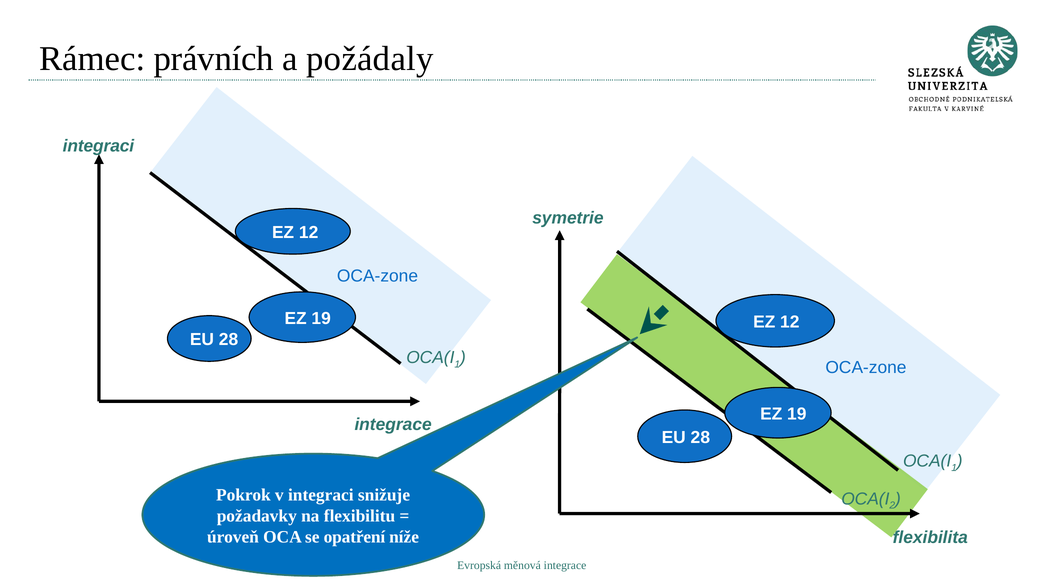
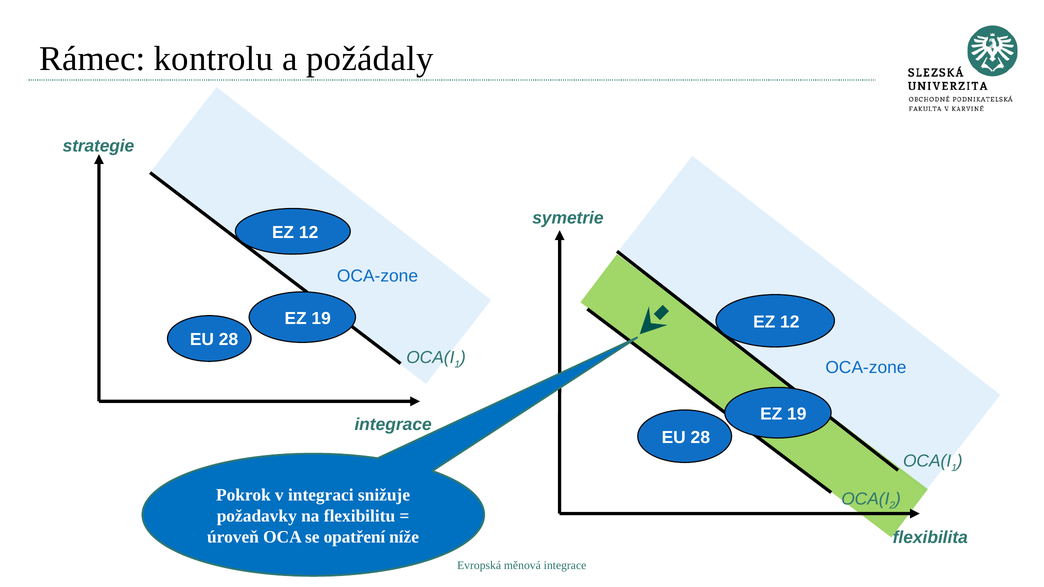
právních: právních -> kontrolu
integraci at (98, 146): integraci -> strategie
